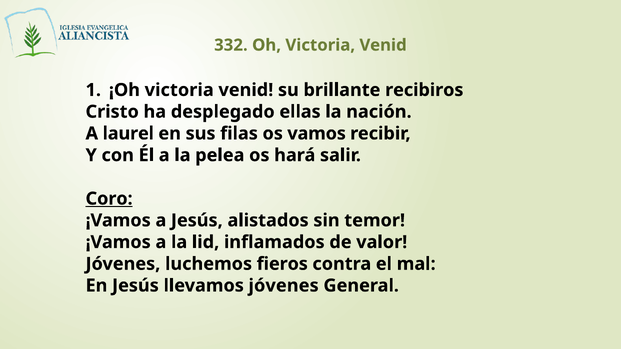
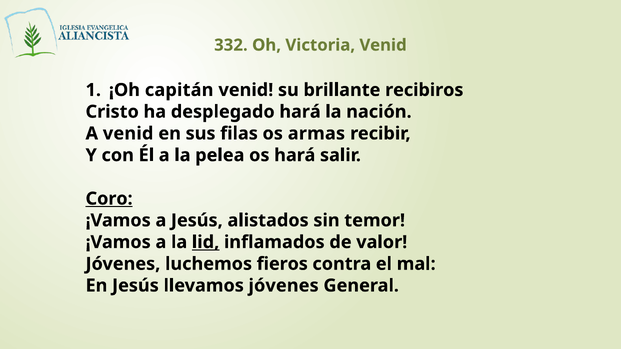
¡Oh victoria: victoria -> capitán
desplegado ellas: ellas -> hará
A laurel: laurel -> venid
vamos: vamos -> armas
lid underline: none -> present
